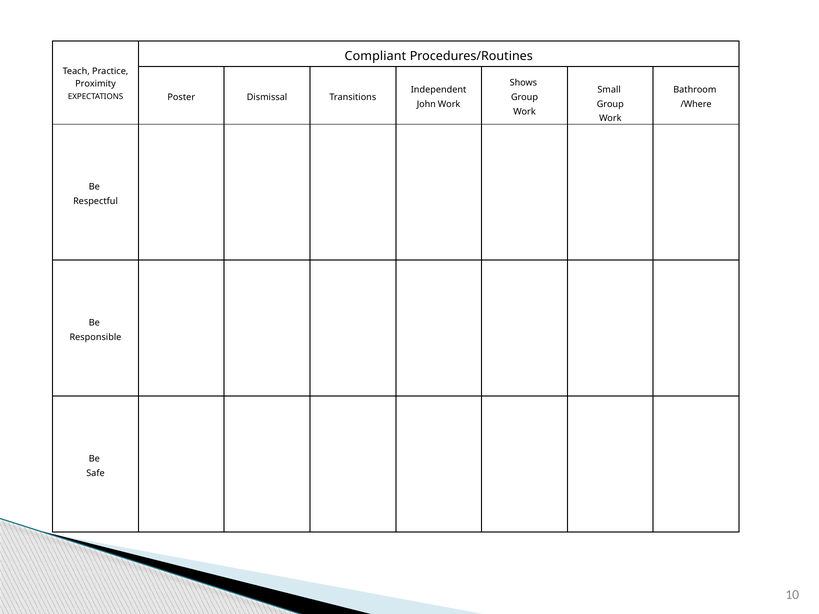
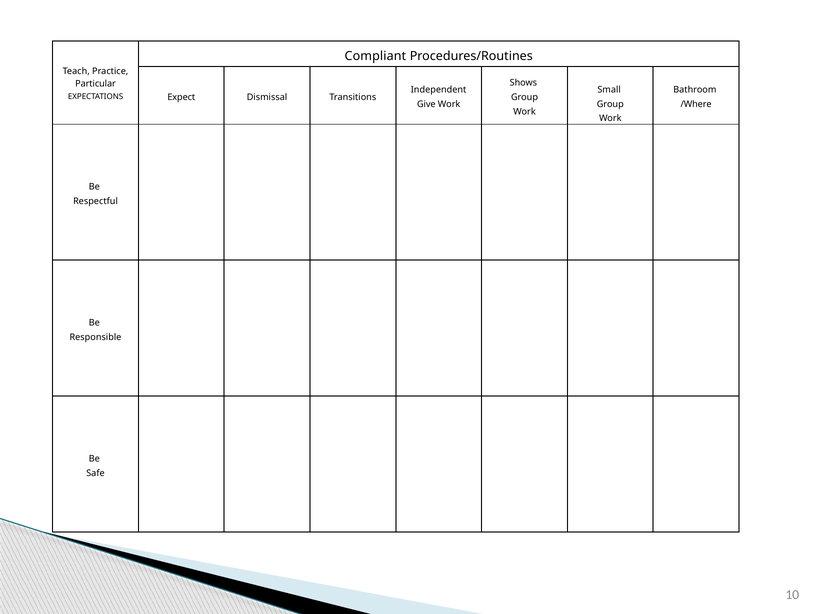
Proximity: Proximity -> Particular
Poster: Poster -> Expect
John: John -> Give
